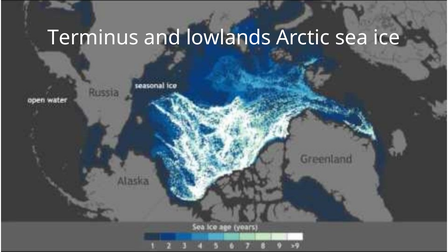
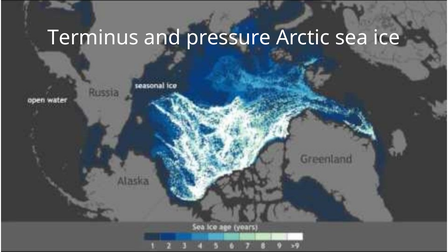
lowlands: lowlands -> pressure
